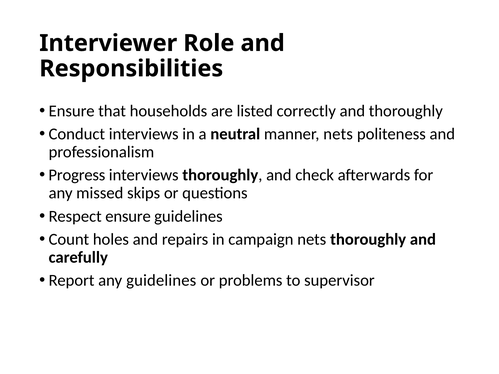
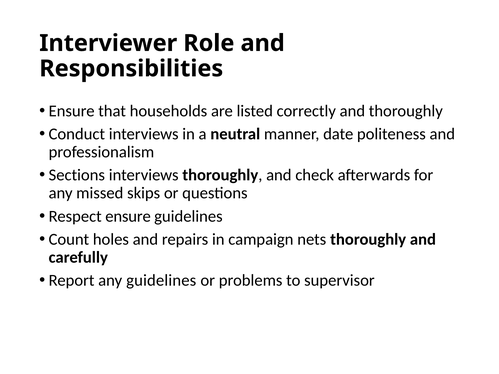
manner nets: nets -> date
Progress: Progress -> Sections
